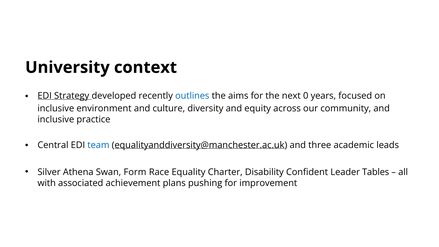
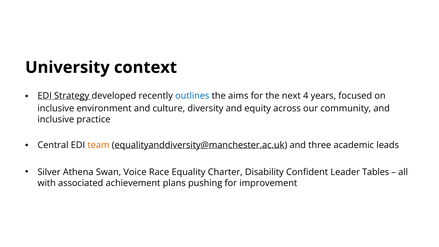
0: 0 -> 4
team colour: blue -> orange
Form: Form -> Voice
